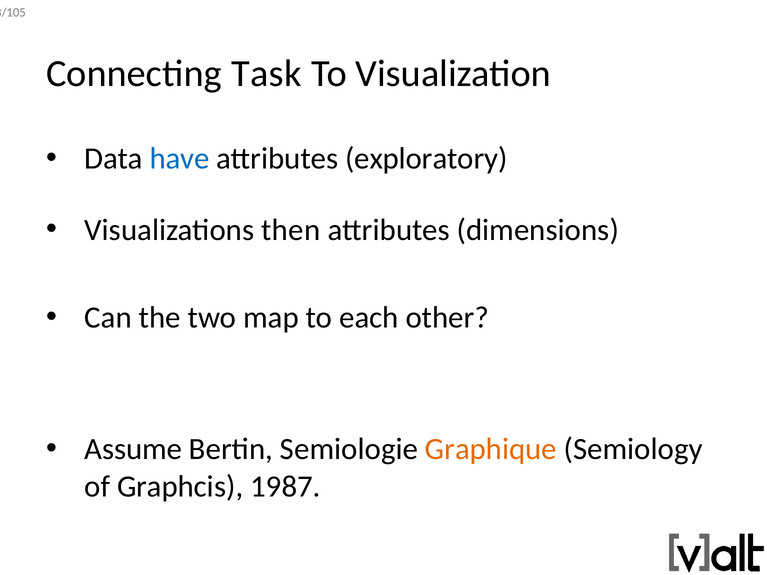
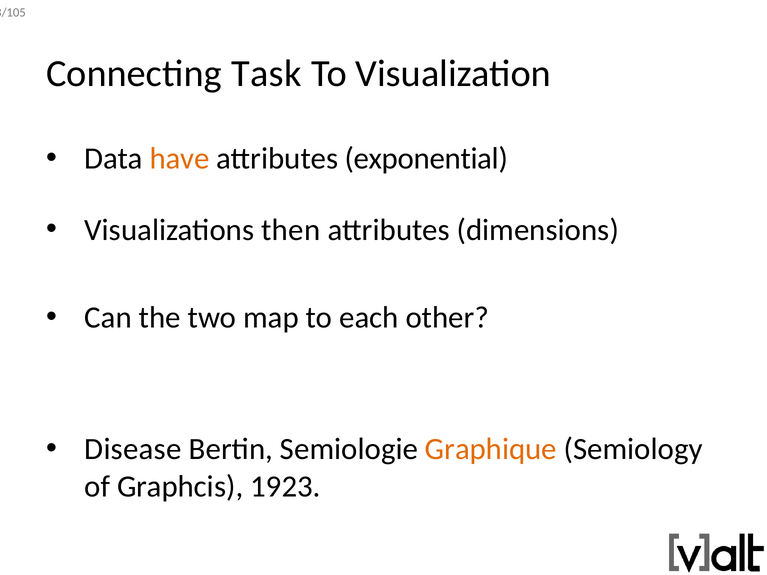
have colour: blue -> orange
exploratory: exploratory -> exponential
Assume: Assume -> Disease
1987: 1987 -> 1923
